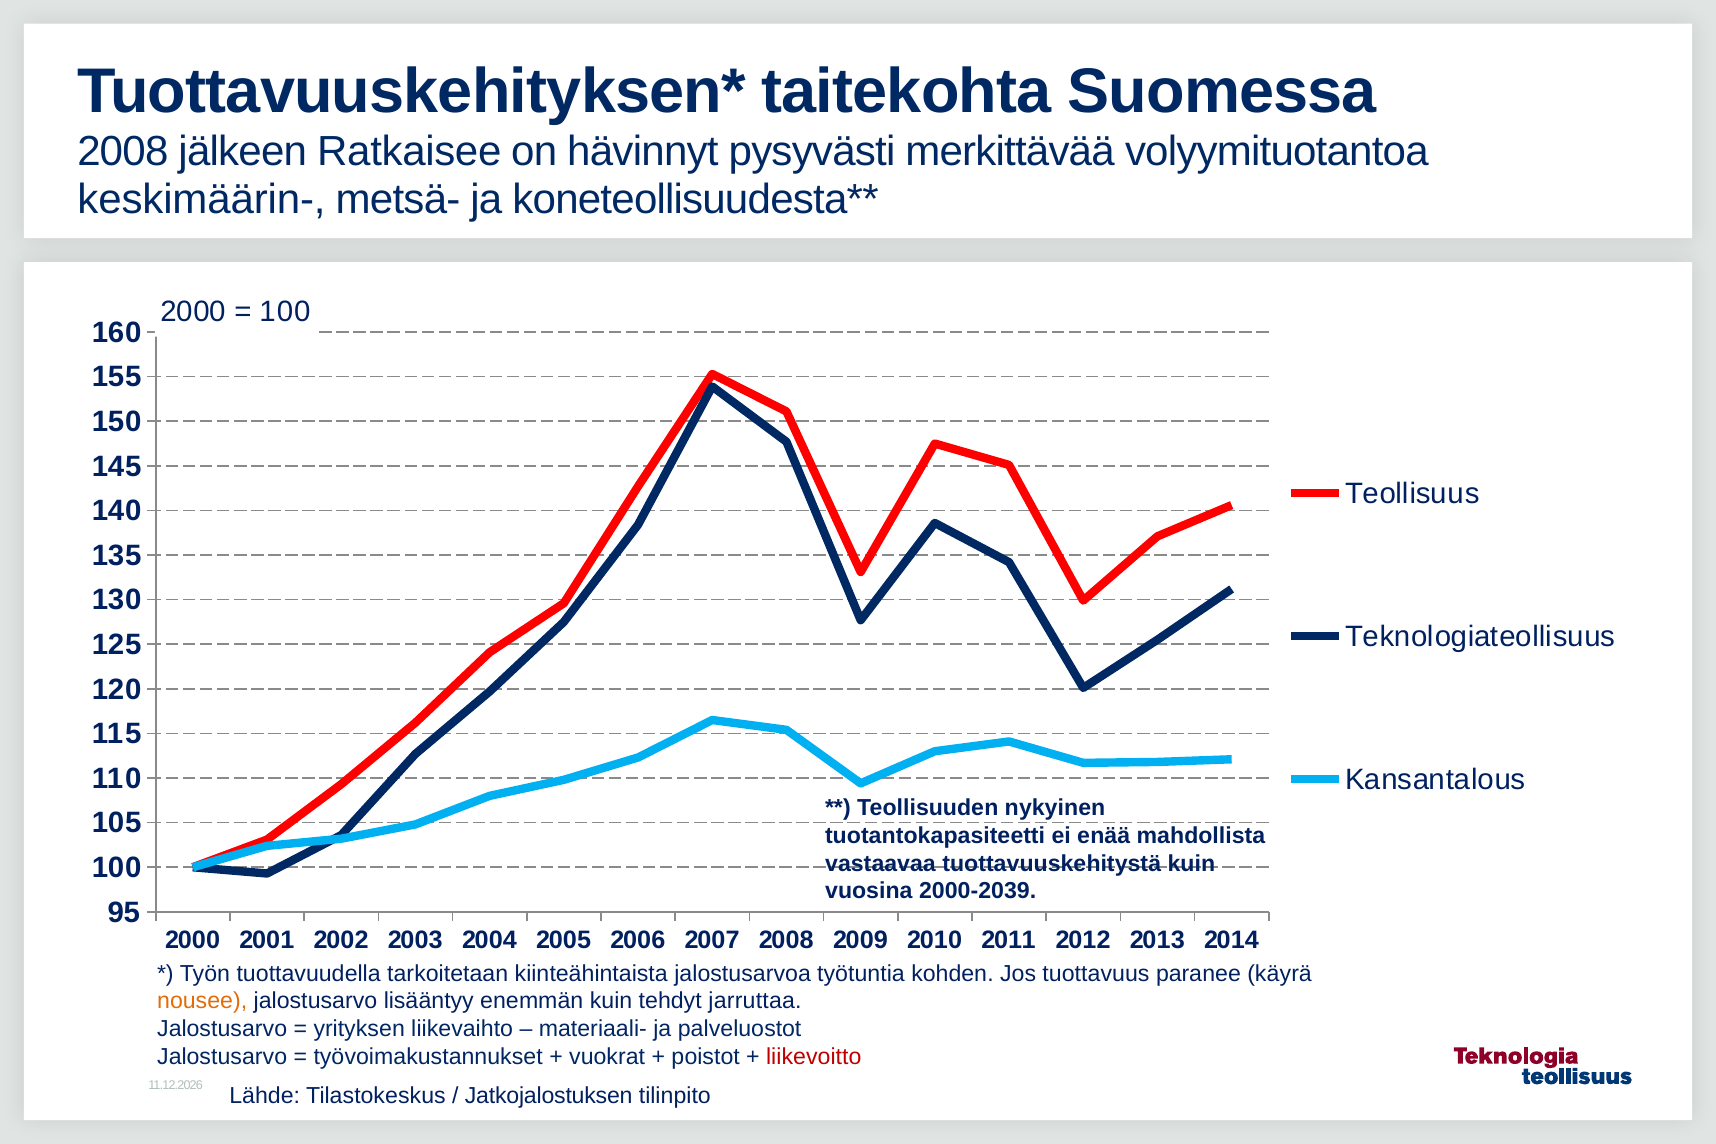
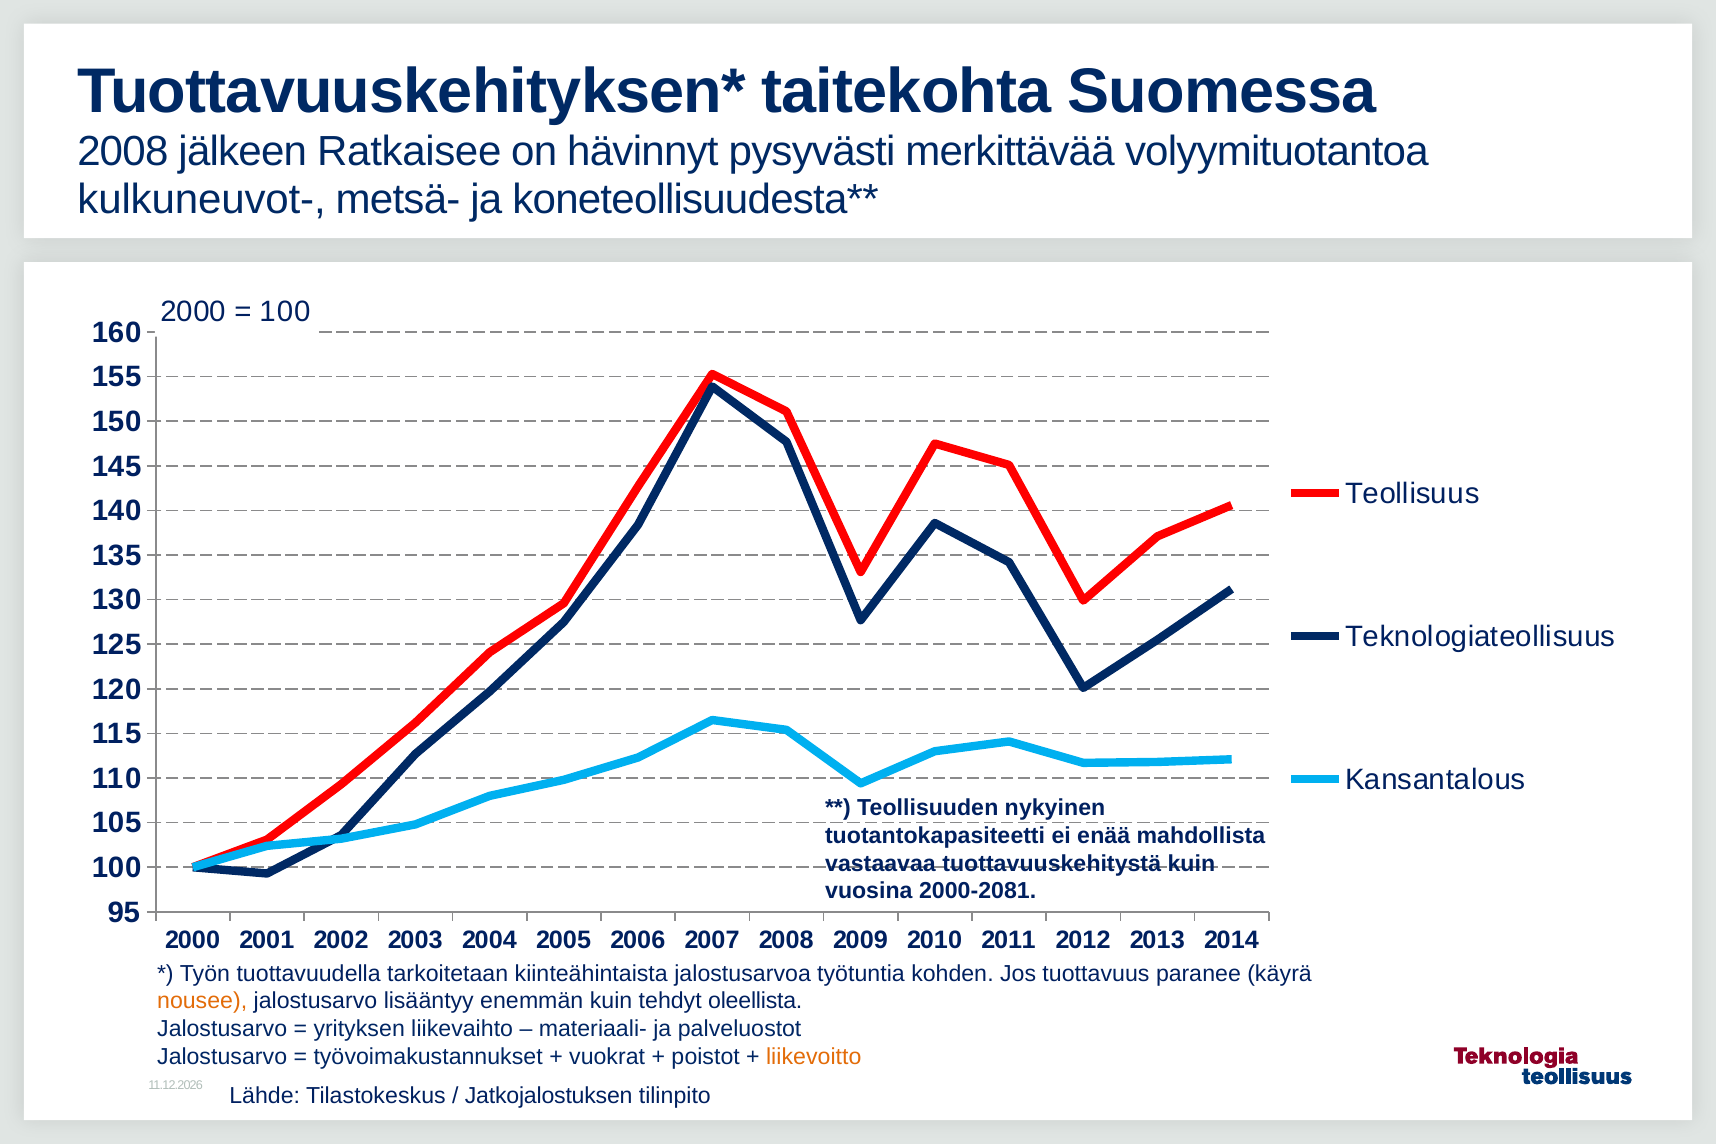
keskimäärin-: keskimäärin- -> kulkuneuvot-
2000-2039: 2000-2039 -> 2000-2081
jarruttaa: jarruttaa -> oleellista
liikevoitto colour: red -> orange
